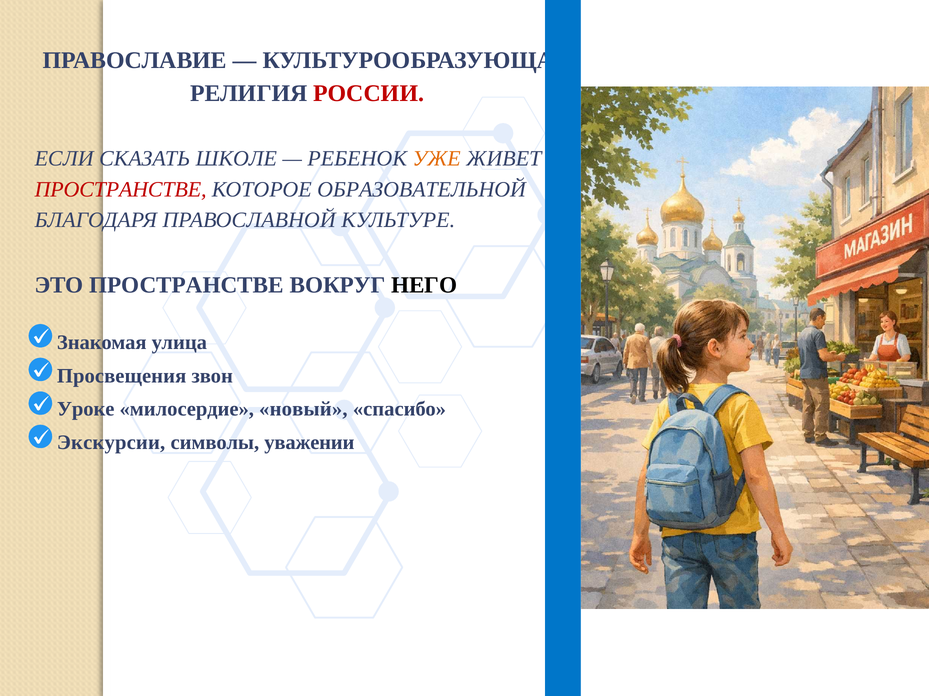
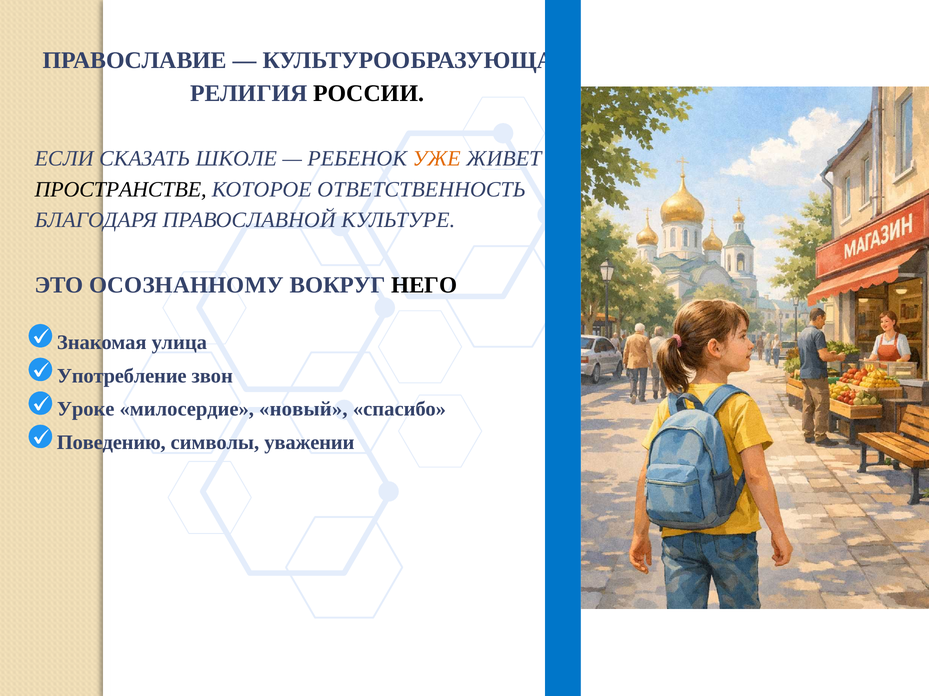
РОССИИ colour: red -> black
ПРОСТРАНСТВЕ at (121, 190) colour: red -> black
ОБРАЗОВАТЕЛЬНОЙ: ОБРАЗОВАТЕЛЬНОЙ -> ОТВЕТСТВЕННОСТЬ
ЭТО ПРОСТРАНСТВЕ: ПРОСТРАНСТВЕ -> ОСОЗНАННОМУ
Просвещения: Просвещения -> Употребление
Экскурсии: Экскурсии -> Поведению
